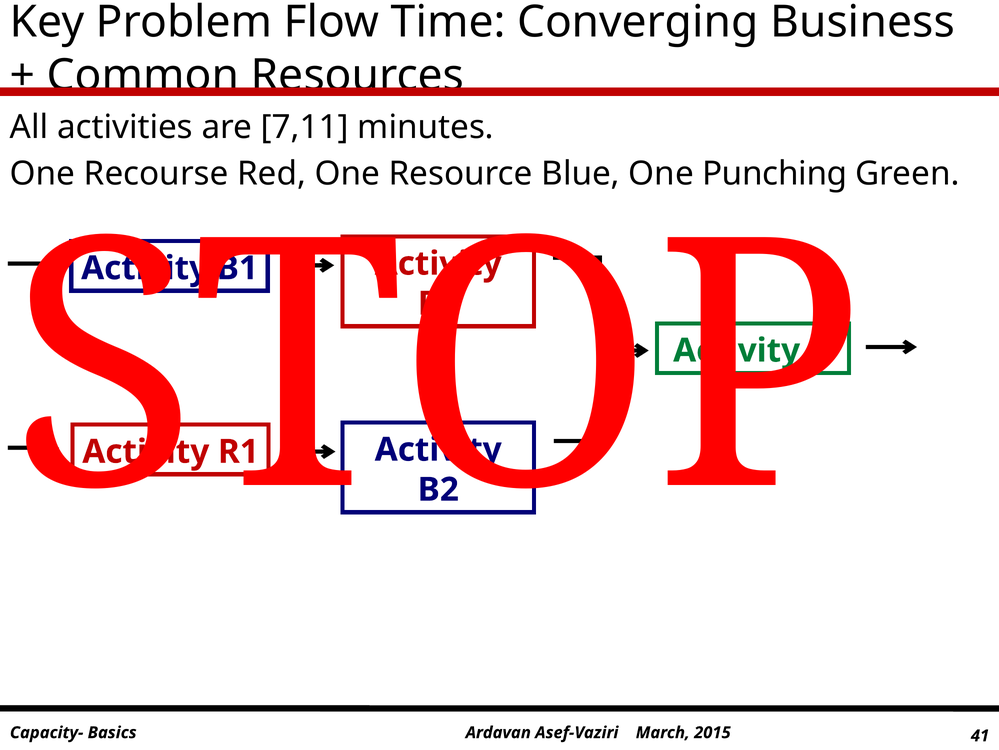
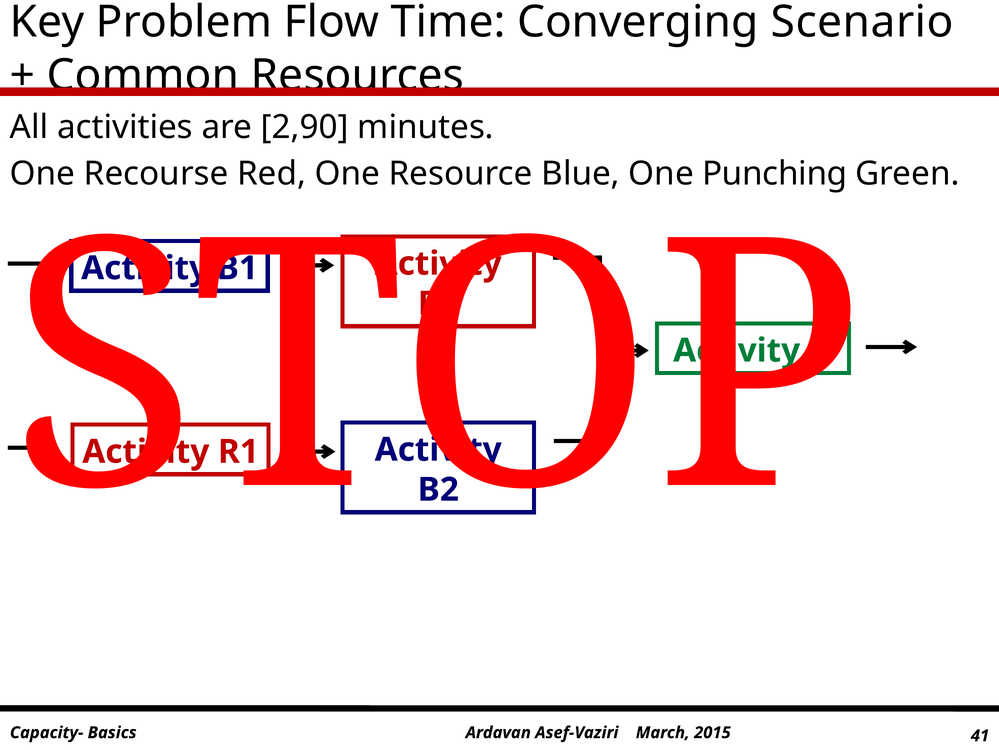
Business: Business -> Scenario
7,11: 7,11 -> 2,90
